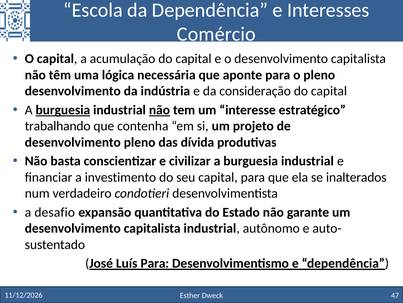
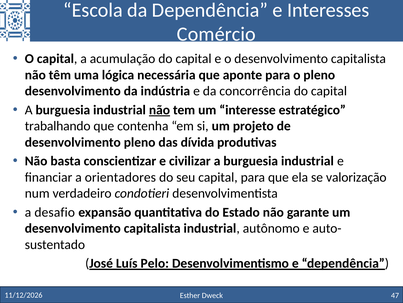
consideração: consideração -> concorrência
burguesia at (63, 110) underline: present -> none
investimento: investimento -> orientadores
inalterados: inalterados -> valorização
Luís Para: Para -> Pelo
